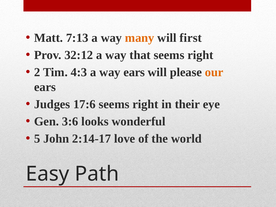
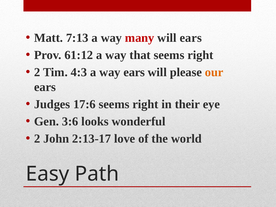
many colour: orange -> red
will first: first -> ears
32:12: 32:12 -> 61:12
5 at (37, 139): 5 -> 2
2:14-17: 2:14-17 -> 2:13-17
